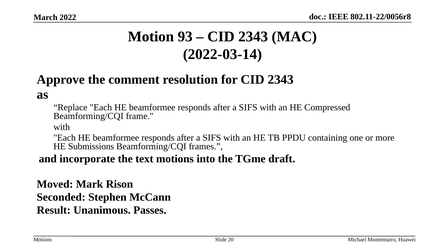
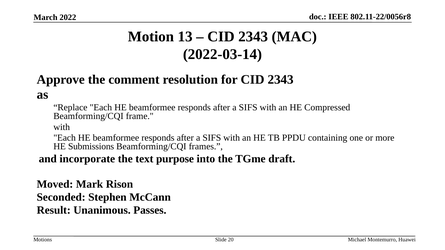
93: 93 -> 13
text motions: motions -> purpose
